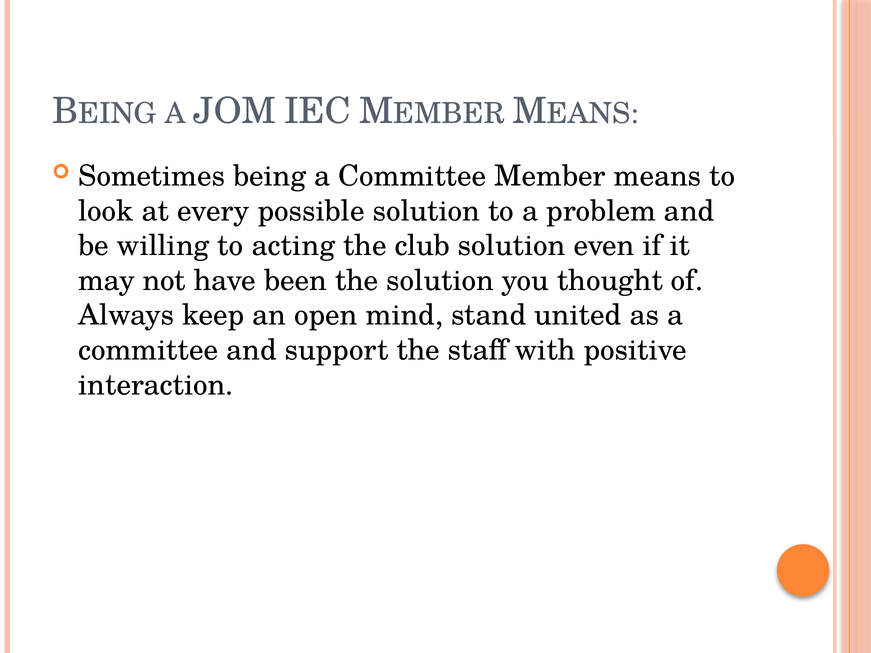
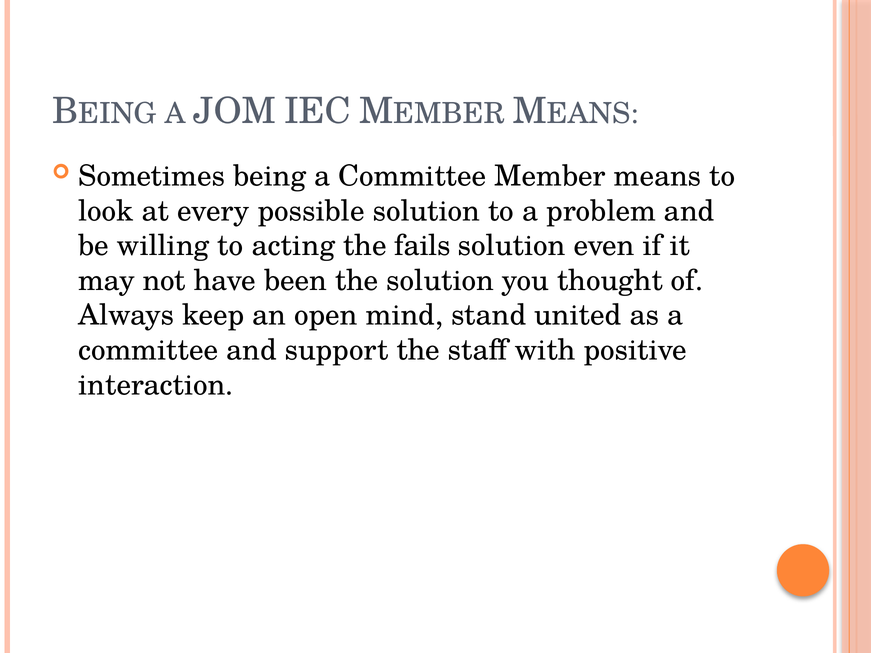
club: club -> fails
